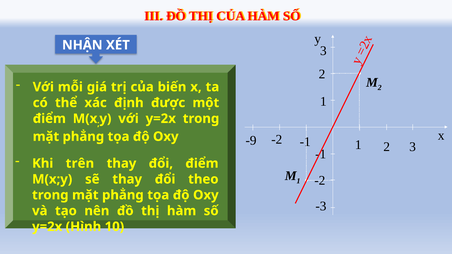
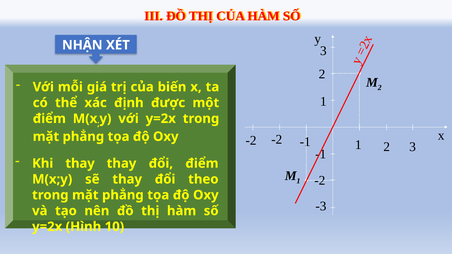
-9 at (251, 140): -9 -> -2
Khi trên: trên -> thay
